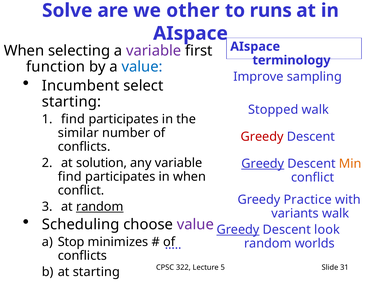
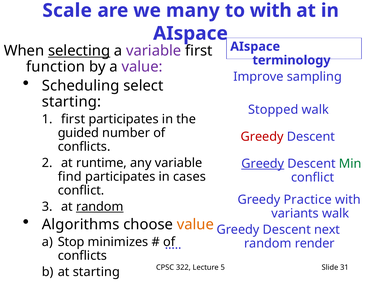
Solve: Solve -> Scale
other: other -> many
to runs: runs -> with
selecting underline: none -> present
value at (142, 67) colour: blue -> purple
Incumbent: Incumbent -> Scheduling
find at (73, 119): find -> first
similar: similar -> guided
solution: solution -> runtime
Min colour: orange -> green
in when: when -> cases
Scheduling: Scheduling -> Algorithms
value at (195, 224) colour: purple -> orange
Greedy at (238, 230) underline: present -> none
look: look -> next
worlds: worlds -> render
